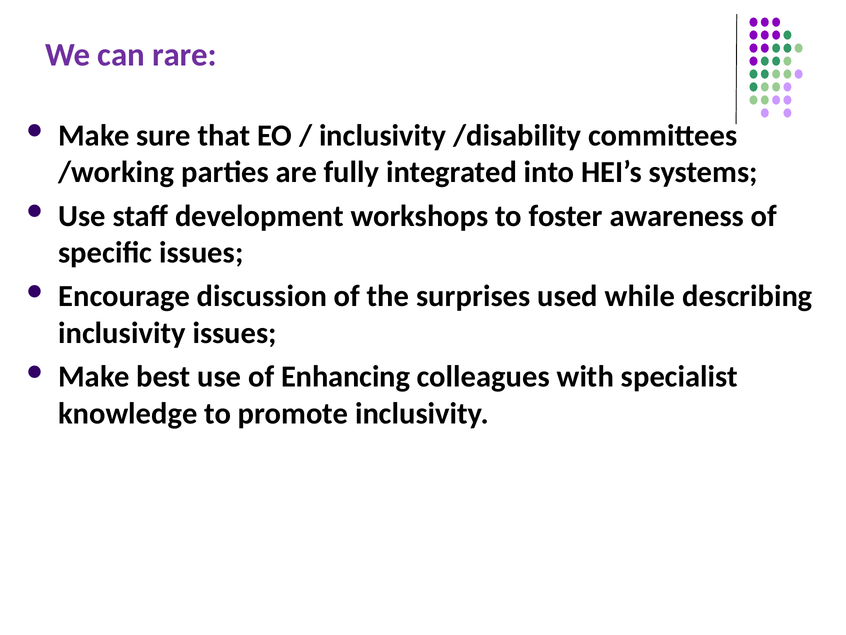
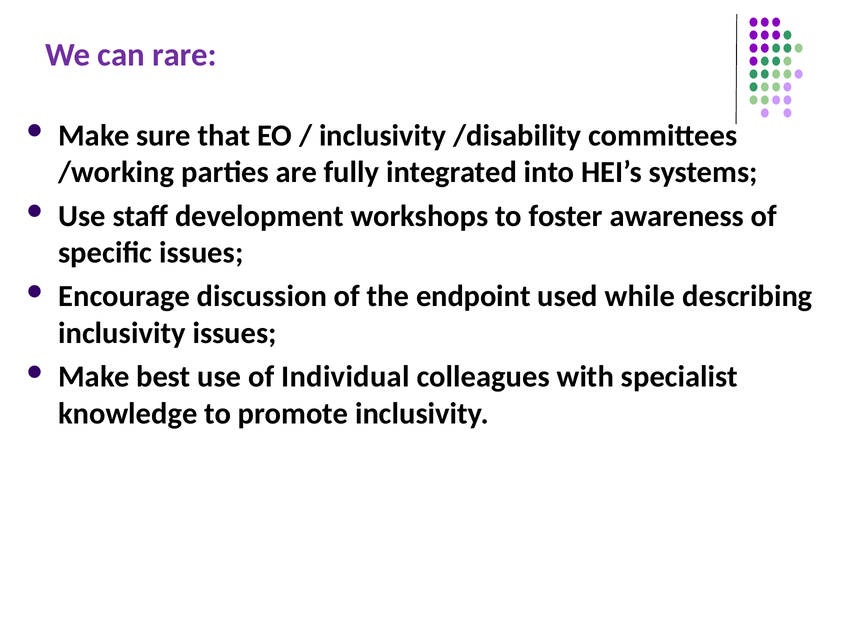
surprises: surprises -> endpoint
Enhancing: Enhancing -> Individual
